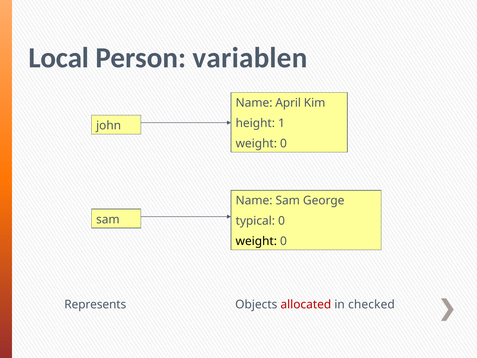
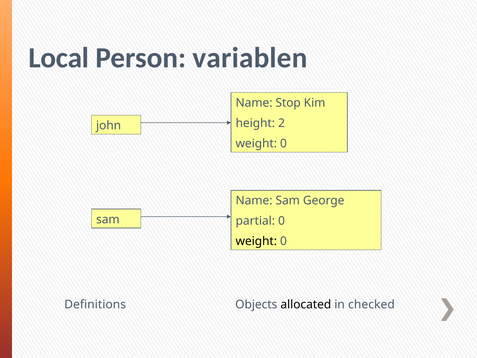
April: April -> Stop
1: 1 -> 2
typical: typical -> partial
Represents: Represents -> Definitions
allocated colour: red -> black
